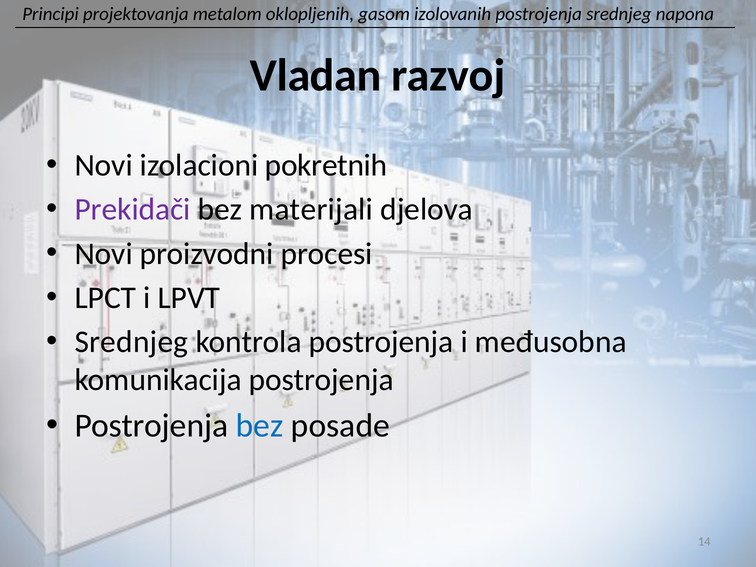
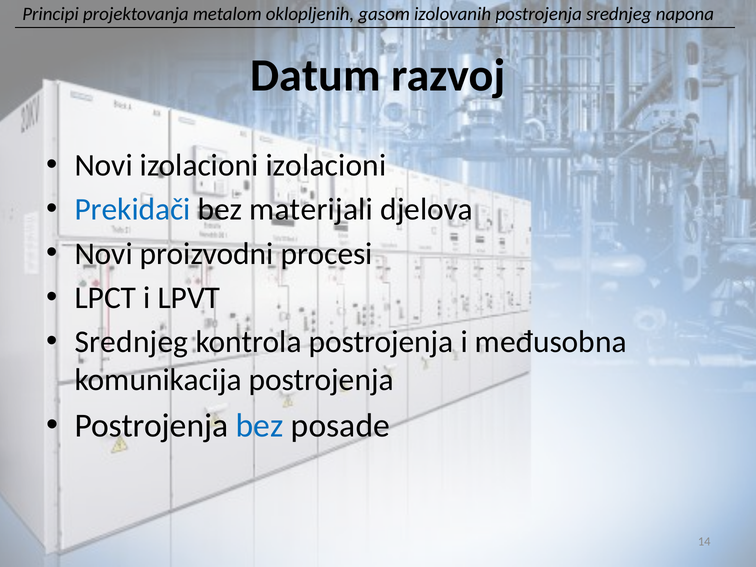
Vladan: Vladan -> Datum
izolacioni pokretnih: pokretnih -> izolacioni
Prekidači colour: purple -> blue
